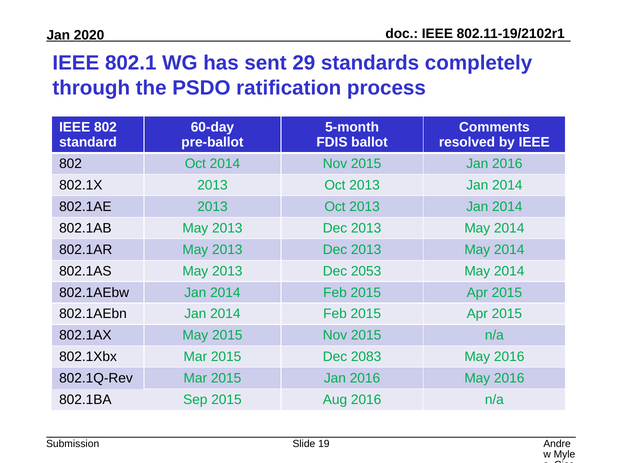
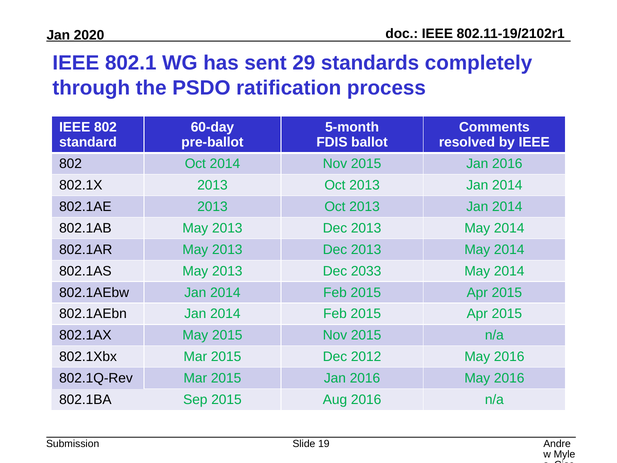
2053: 2053 -> 2033
2083: 2083 -> 2012
